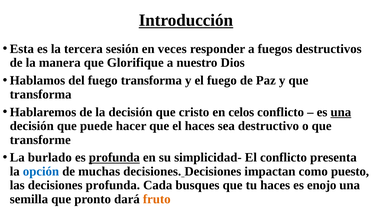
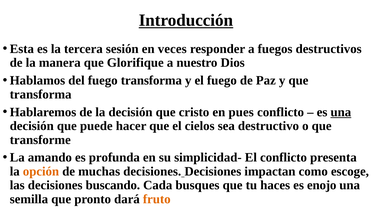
celos: celos -> pues
el haces: haces -> cielos
burlado: burlado -> amando
profunda at (114, 157) underline: present -> none
opción colour: blue -> orange
puesto: puesto -> escoge
decisiones profunda: profunda -> buscando
